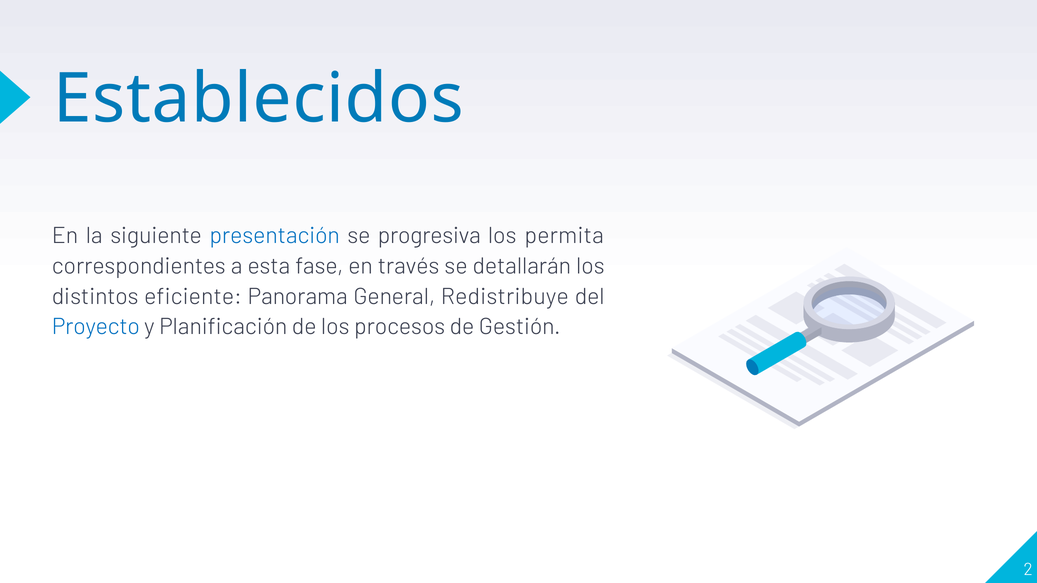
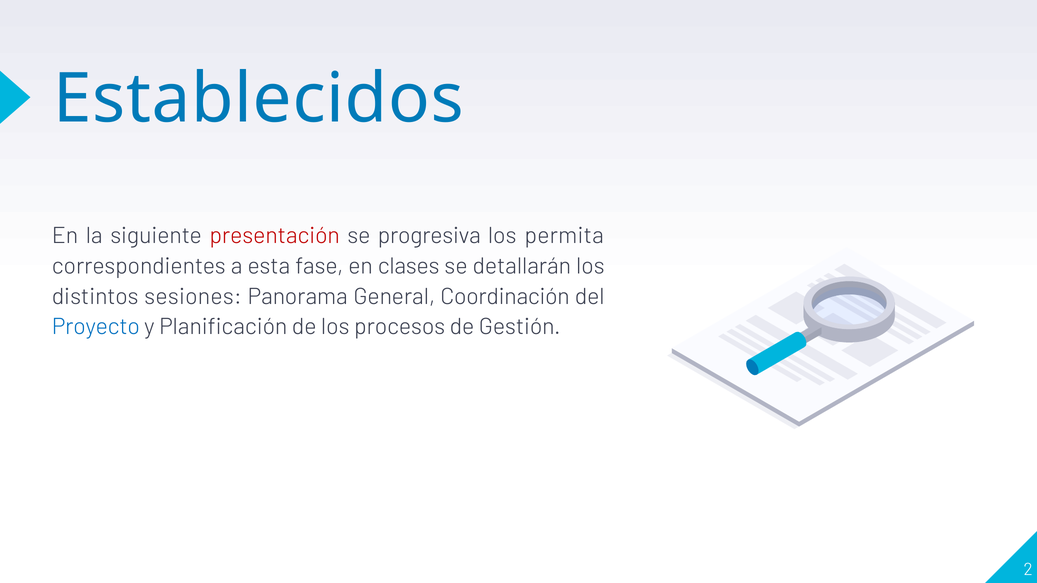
presentación colour: blue -> red
través: través -> clases
eficiente: eficiente -> sesiones
Redistribuye: Redistribuye -> Coordinación
